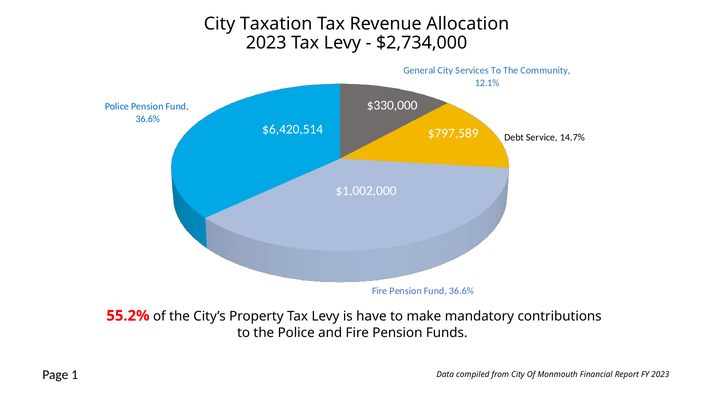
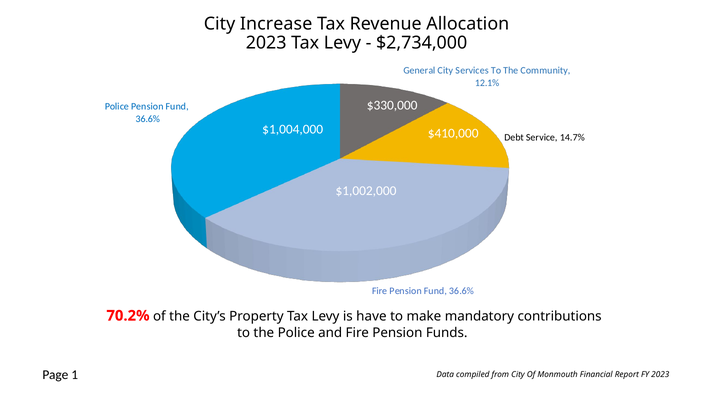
Taxation: Taxation -> Increase
$6,420,514: $6,420,514 -> $1,004,000
$797,589: $797,589 -> $410,000
55.2%: 55.2% -> 70.2%
